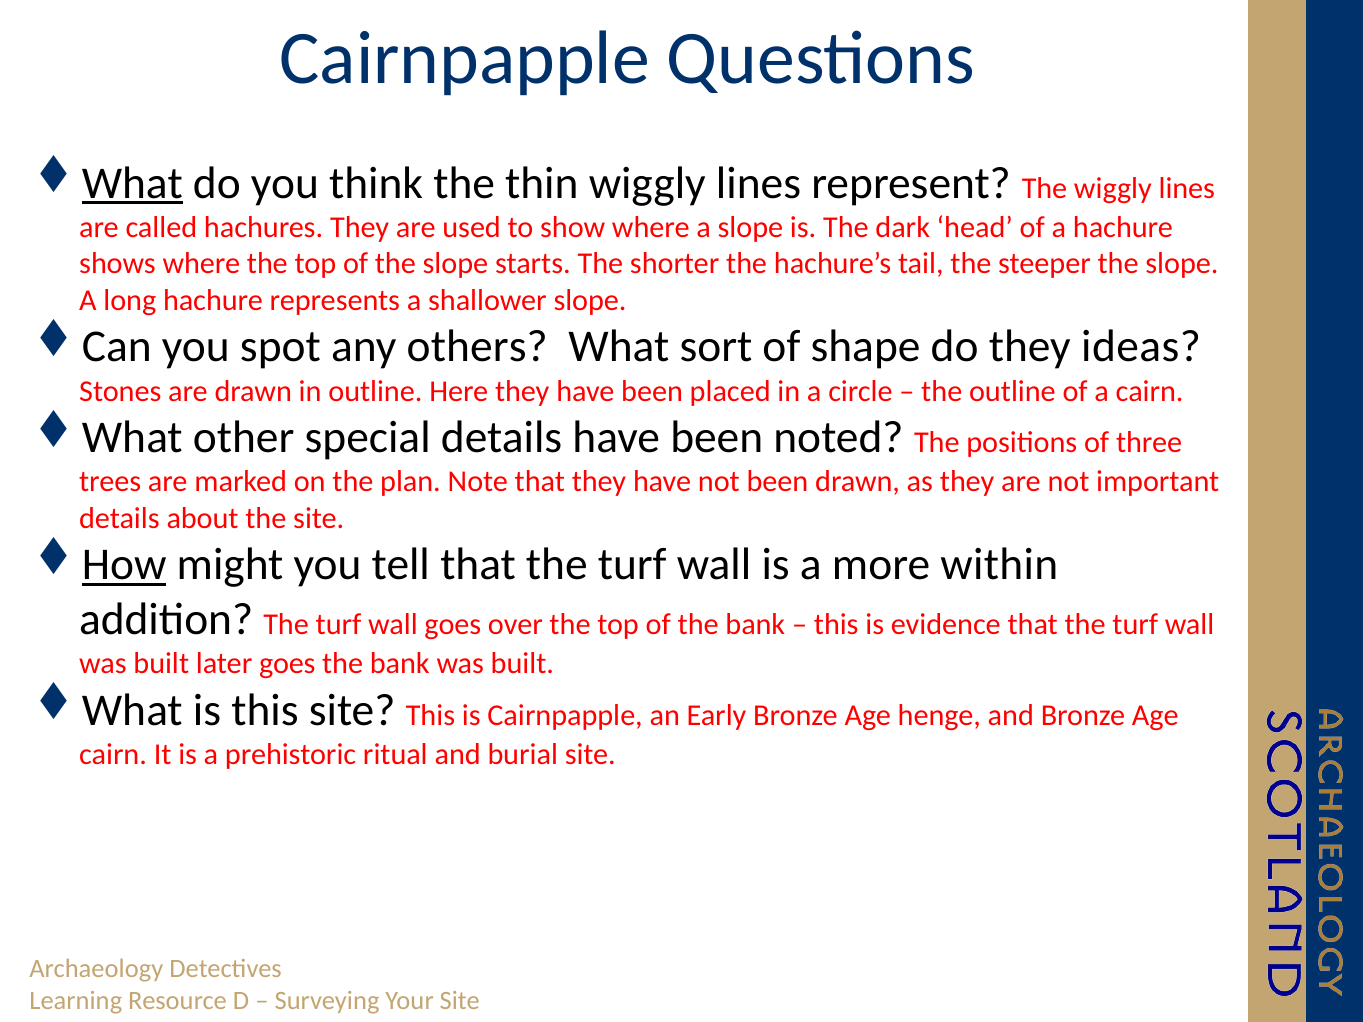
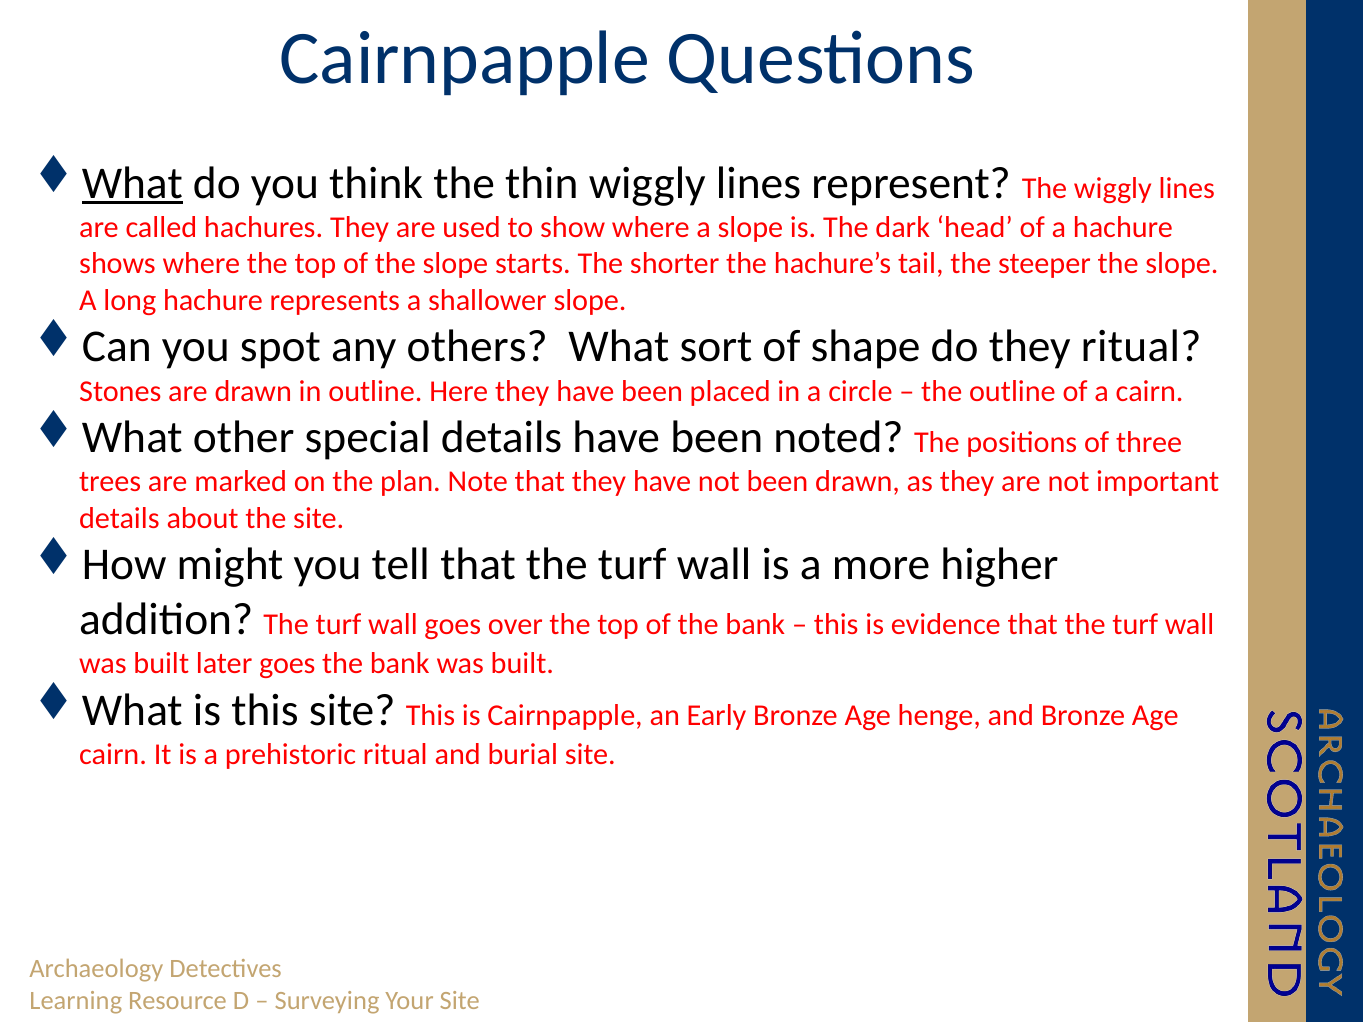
they ideas: ideas -> ritual
How underline: present -> none
within: within -> higher
